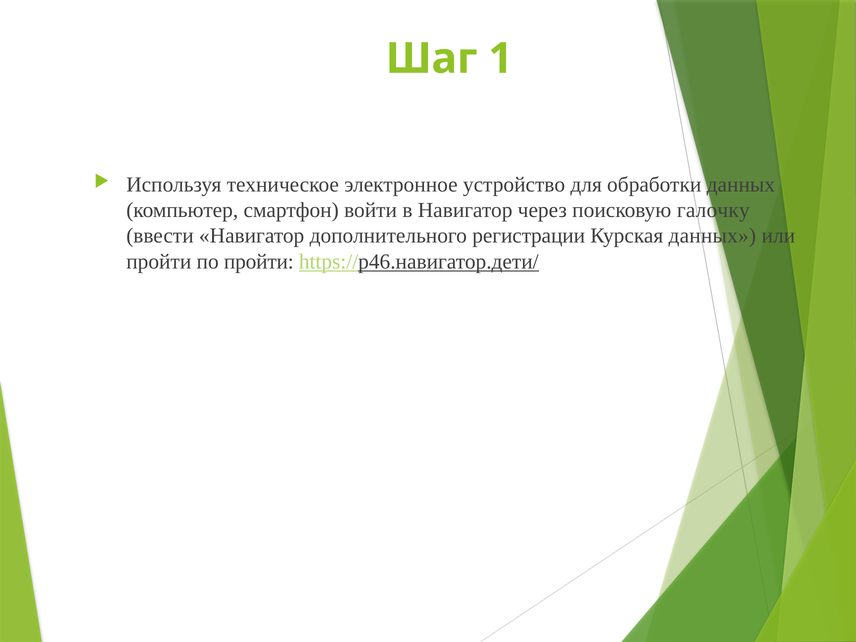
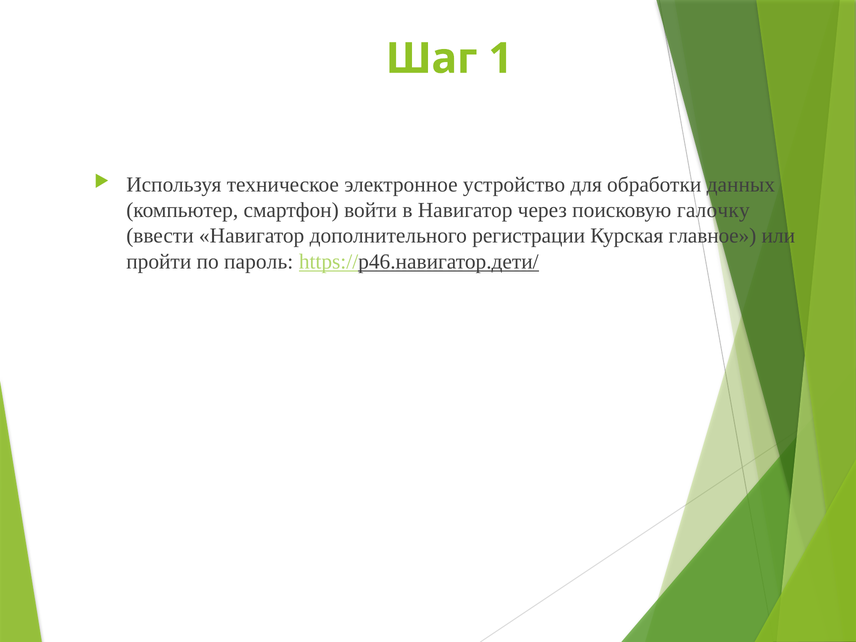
Курская данных: данных -> главное
по пройти: пройти -> пароль
